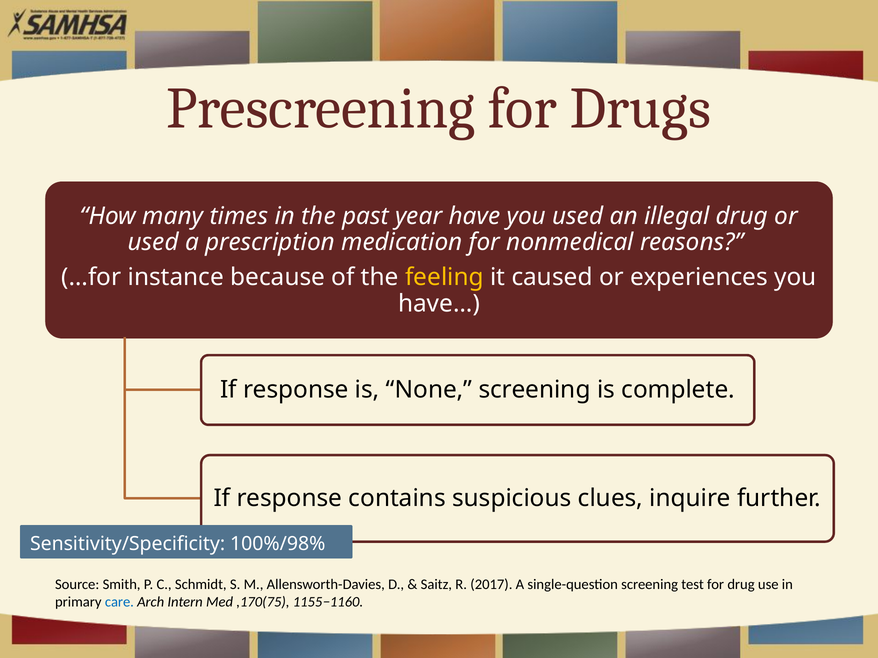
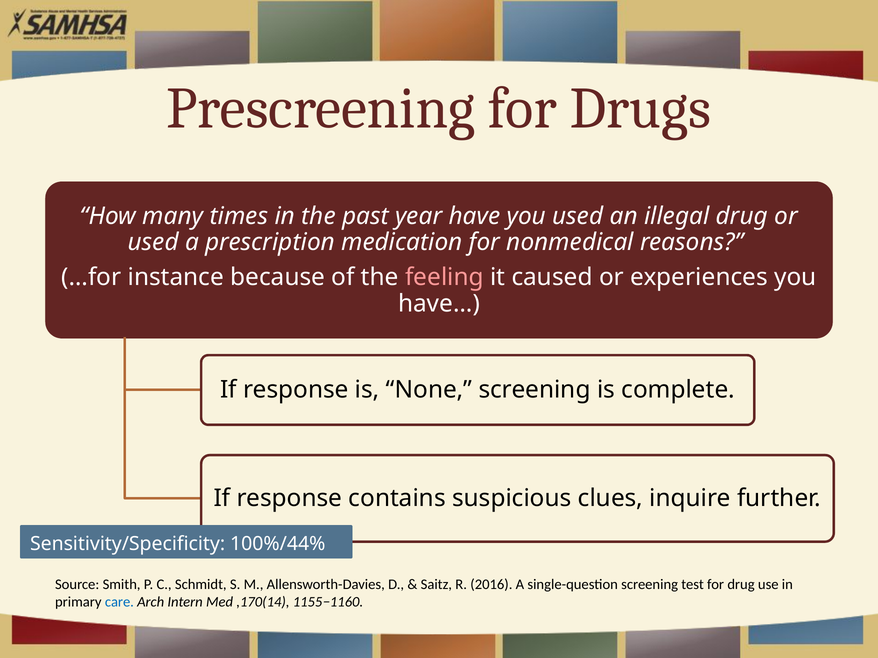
feeling colour: yellow -> pink
100%/98%: 100%/98% -> 100%/44%
2017: 2017 -> 2016
,170(75: ,170(75 -> ,170(14
